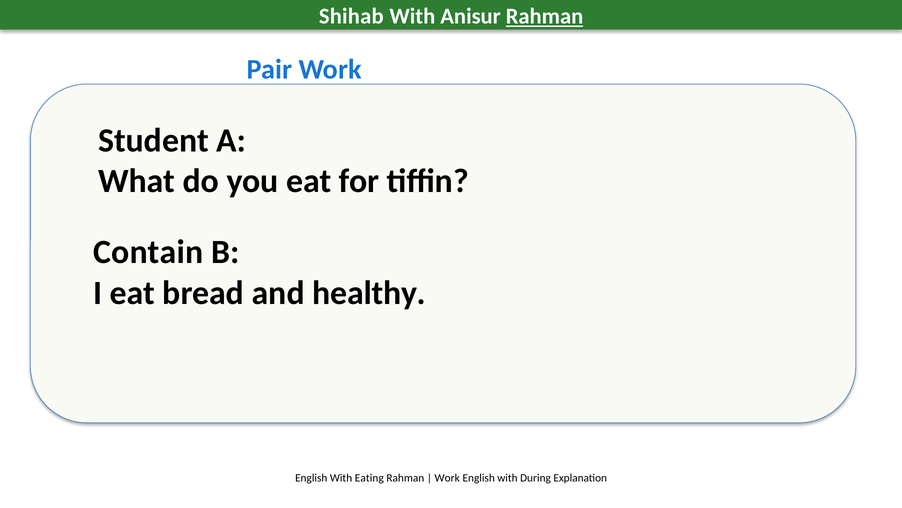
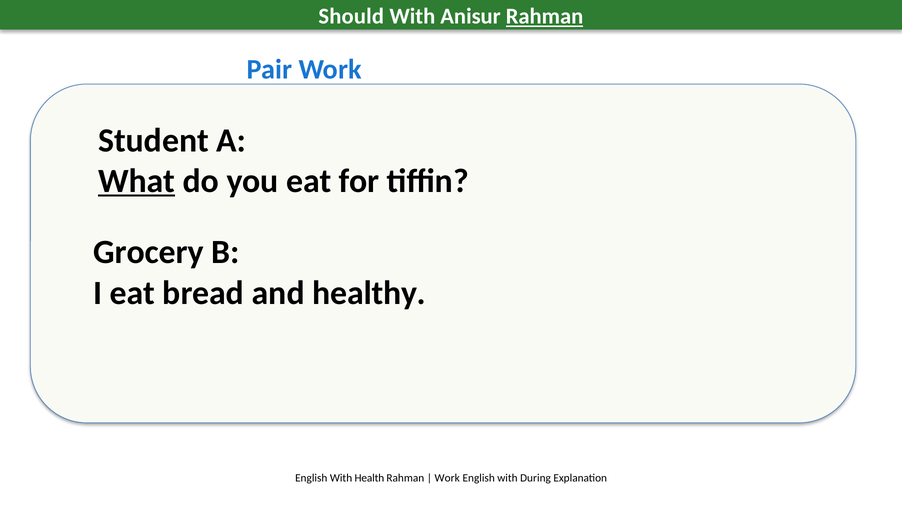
Shihab: Shihab -> Should
What underline: none -> present
Contain: Contain -> Grocery
Eating: Eating -> Health
